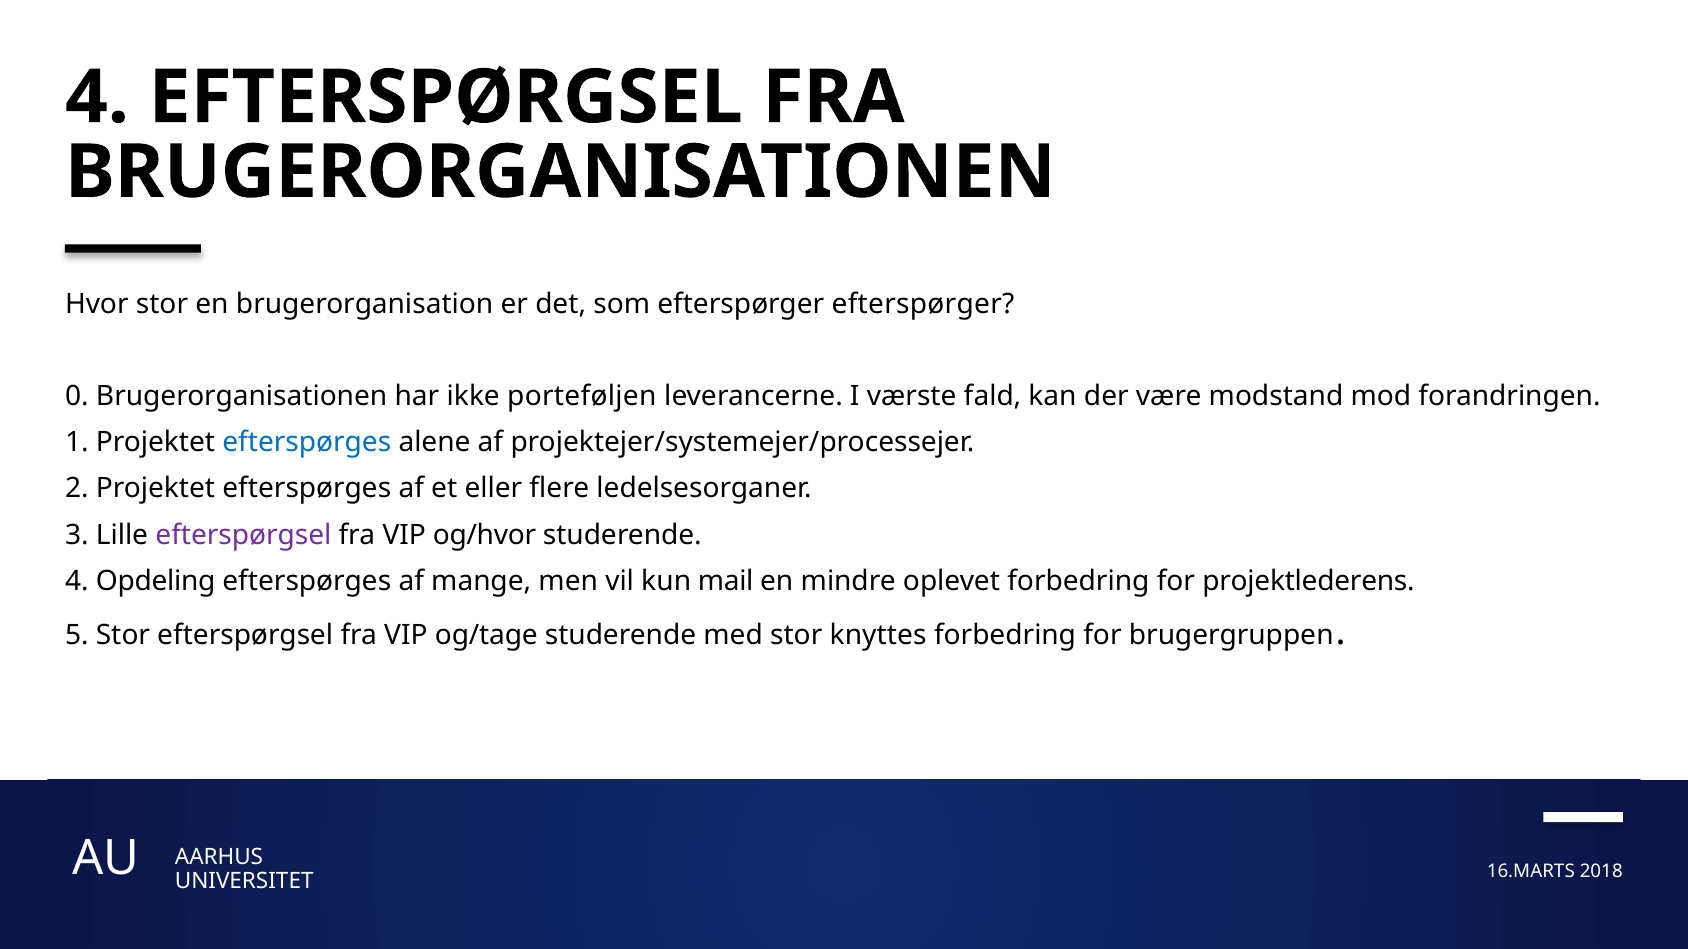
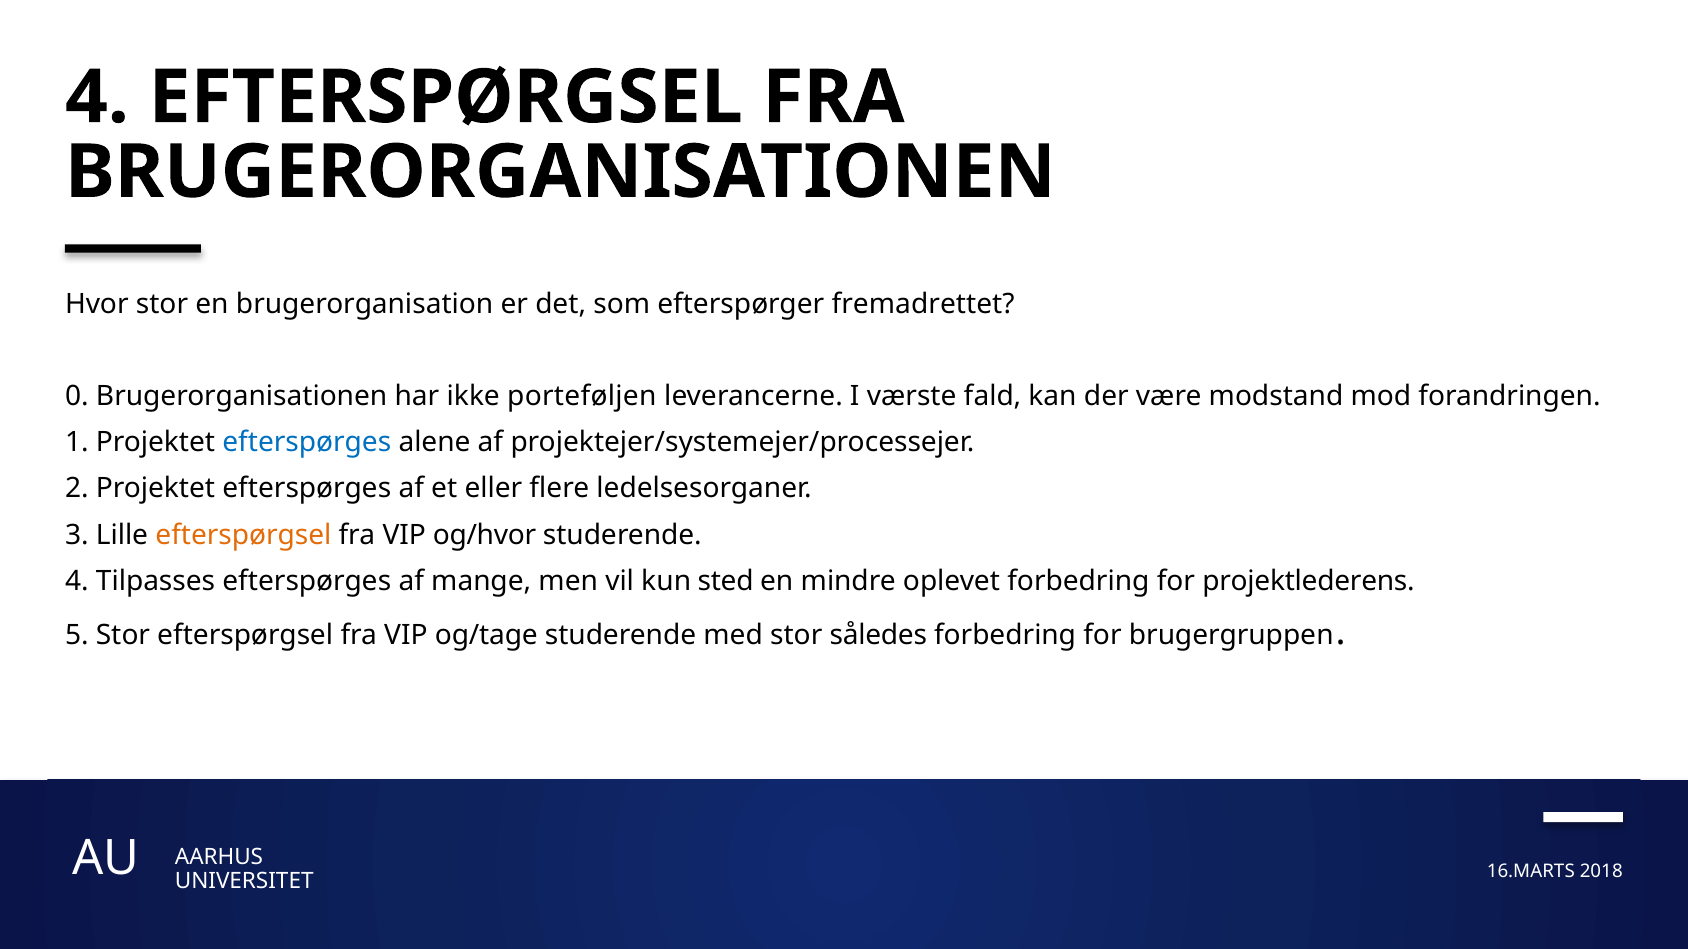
efterspørger efterspørger: efterspørger -> fremadrettet
efterspørgsel at (243, 535) colour: purple -> orange
Opdeling: Opdeling -> Tilpasses
mail: mail -> sted
knyttes: knyttes -> således
